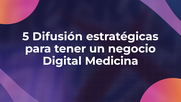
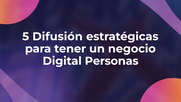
Medicina: Medicina -> Personas
